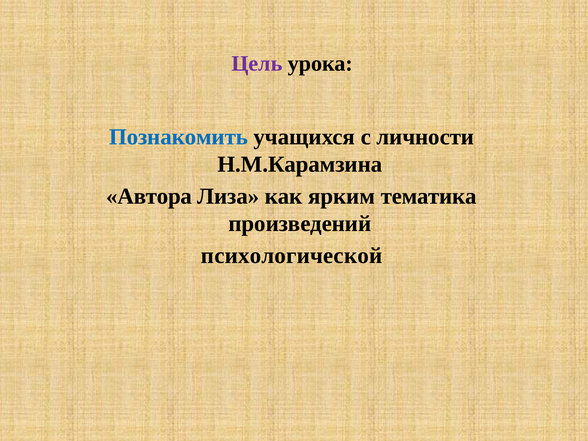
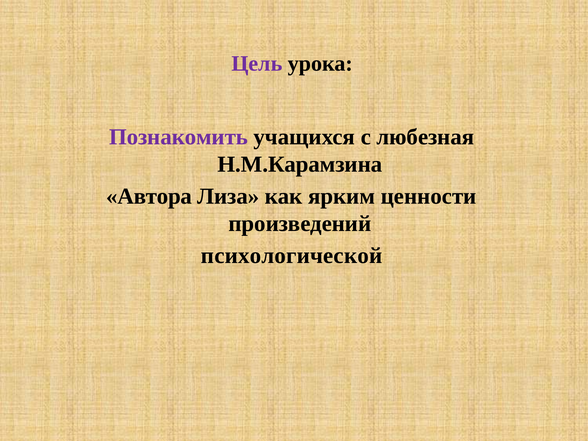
Познакомить colour: blue -> purple
личности: личности -> любезная
тематика: тематика -> ценности
